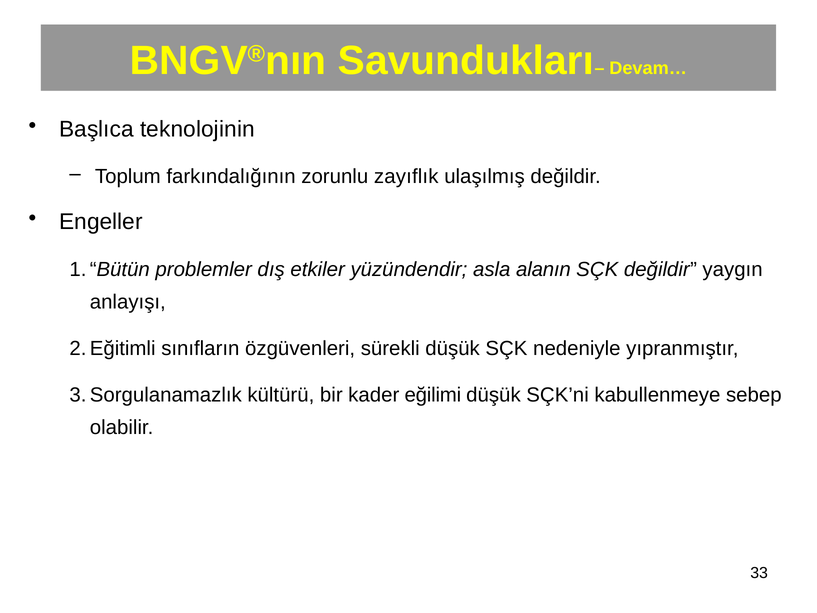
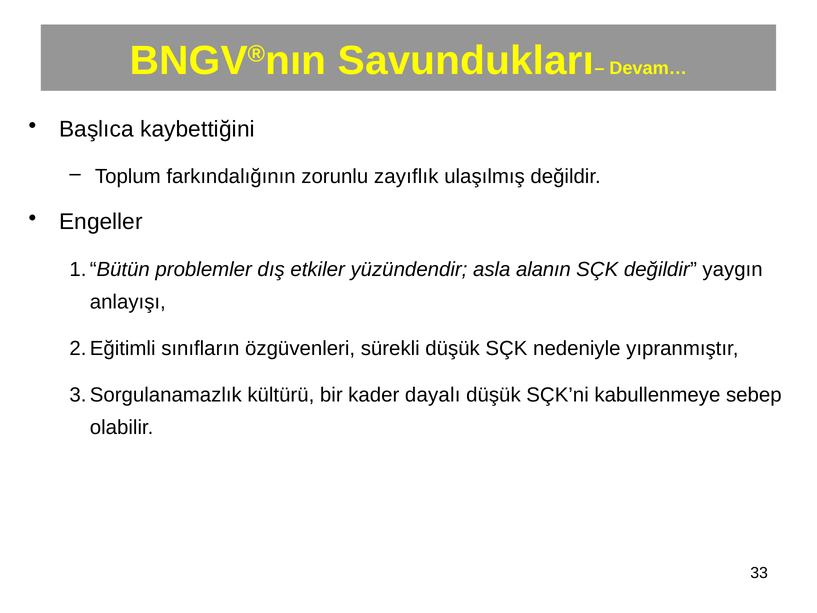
teknolojinin: teknolojinin -> kaybettiğini
eğilimi: eğilimi -> dayalı
